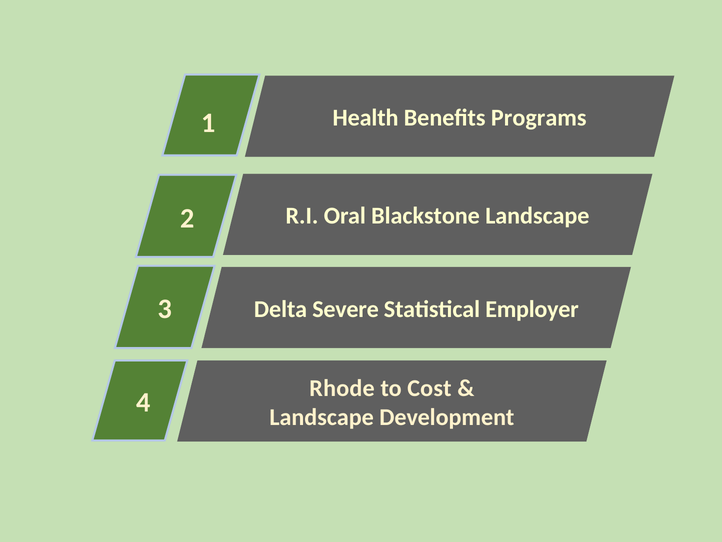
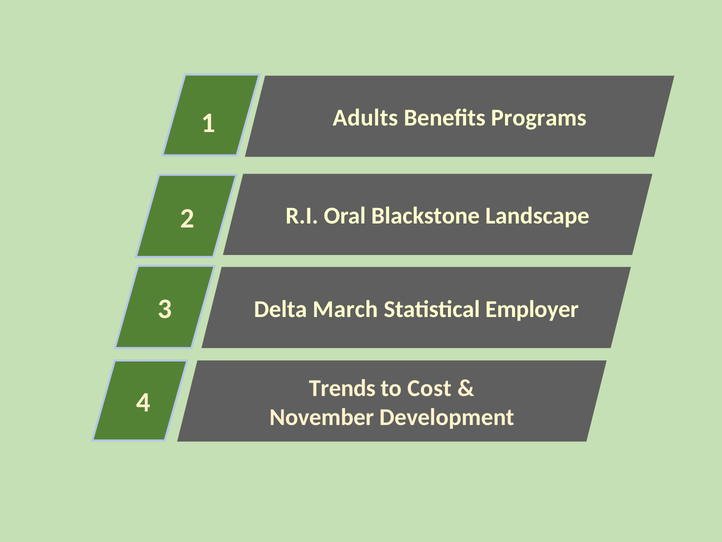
Health: Health -> Adults
Severe: Severe -> March
Rhode: Rhode -> Trends
Landscape at (322, 417): Landscape -> November
